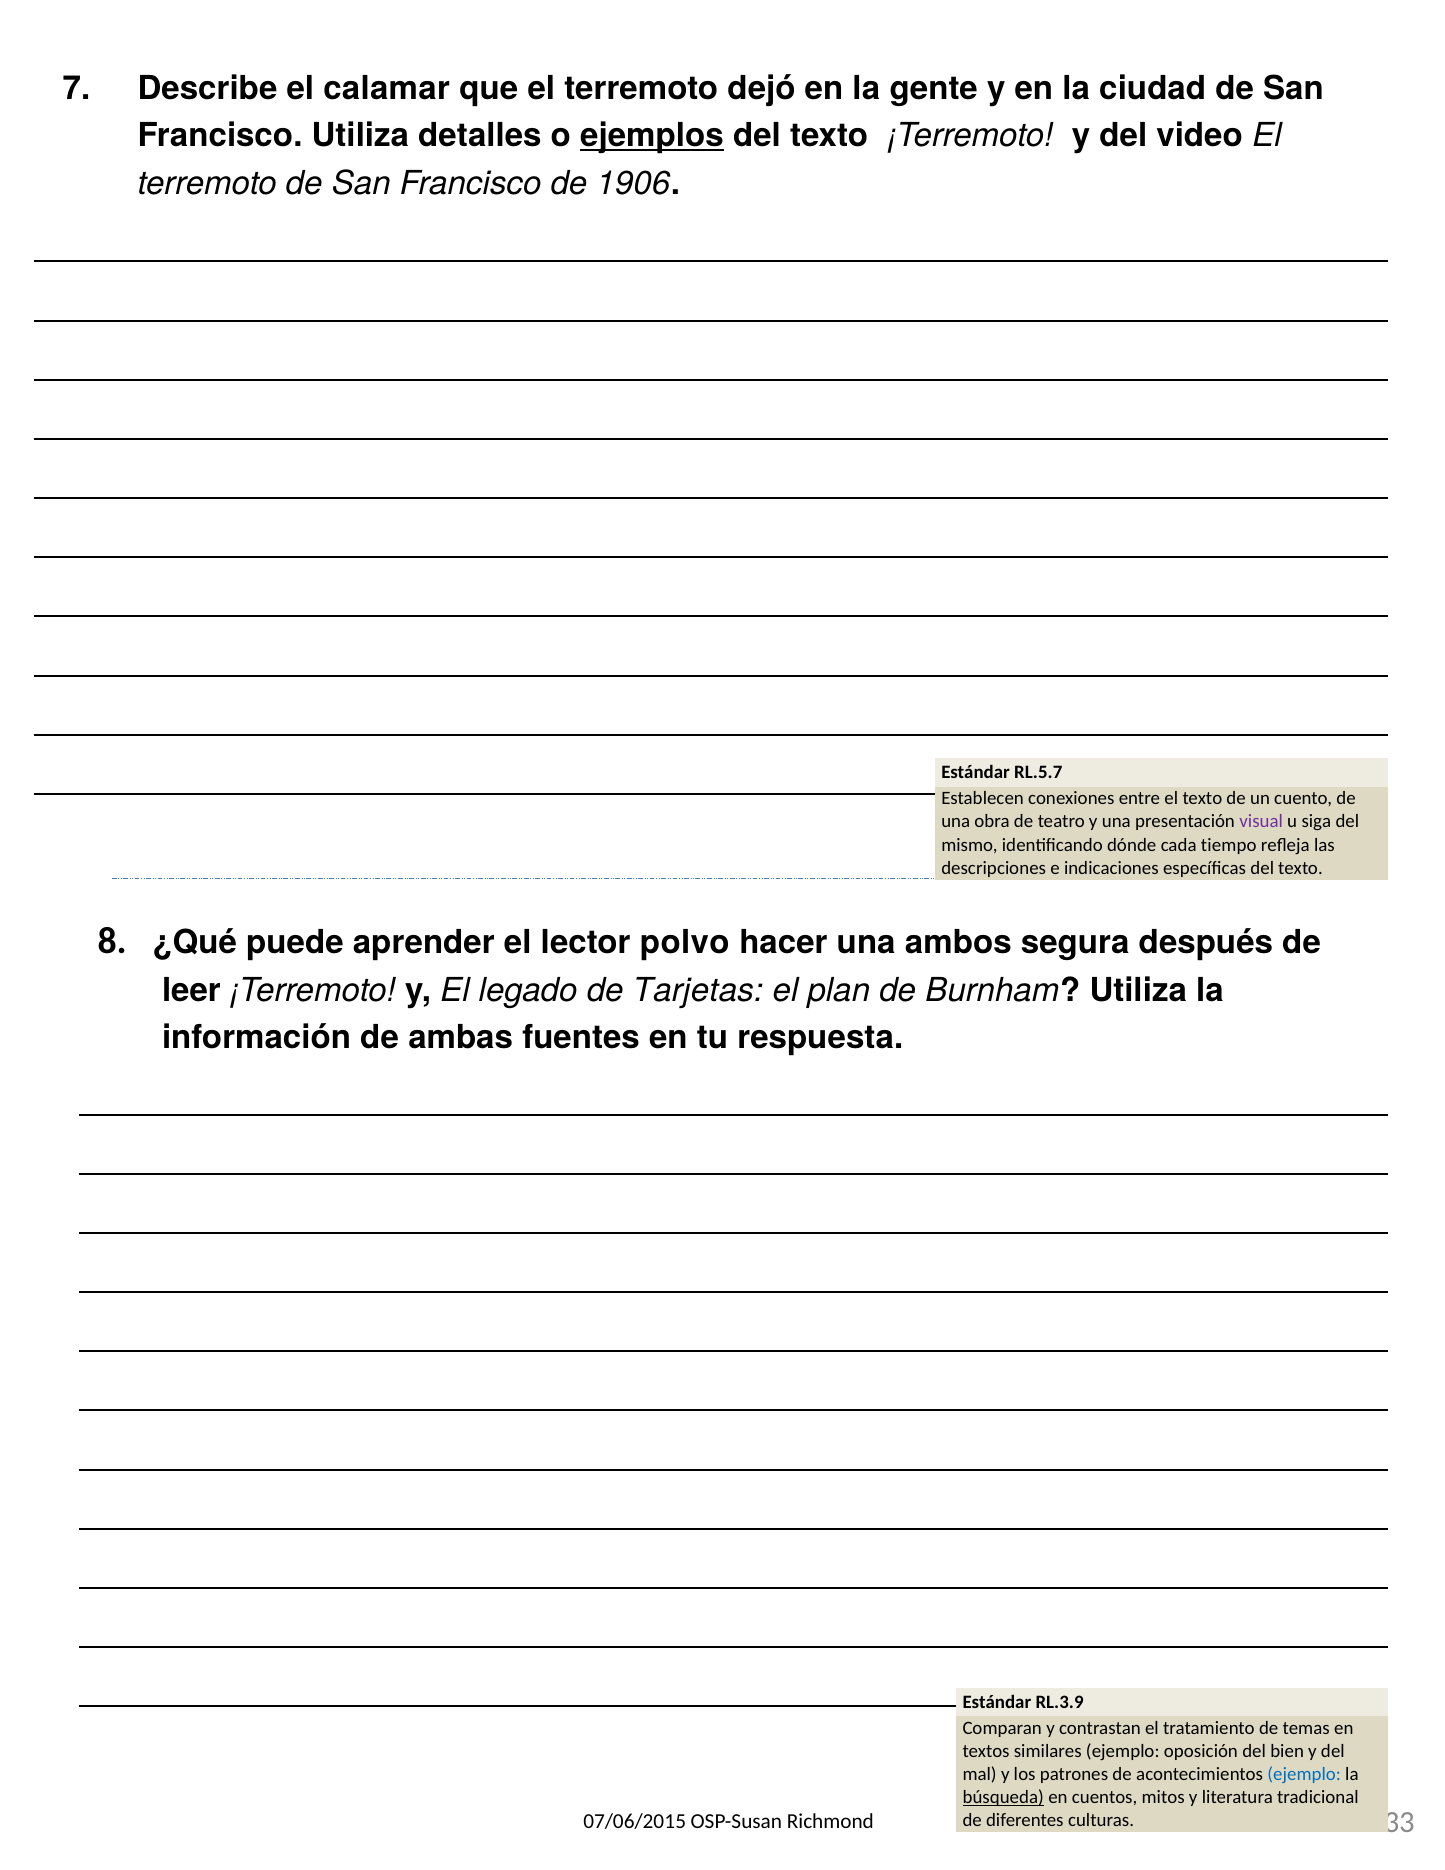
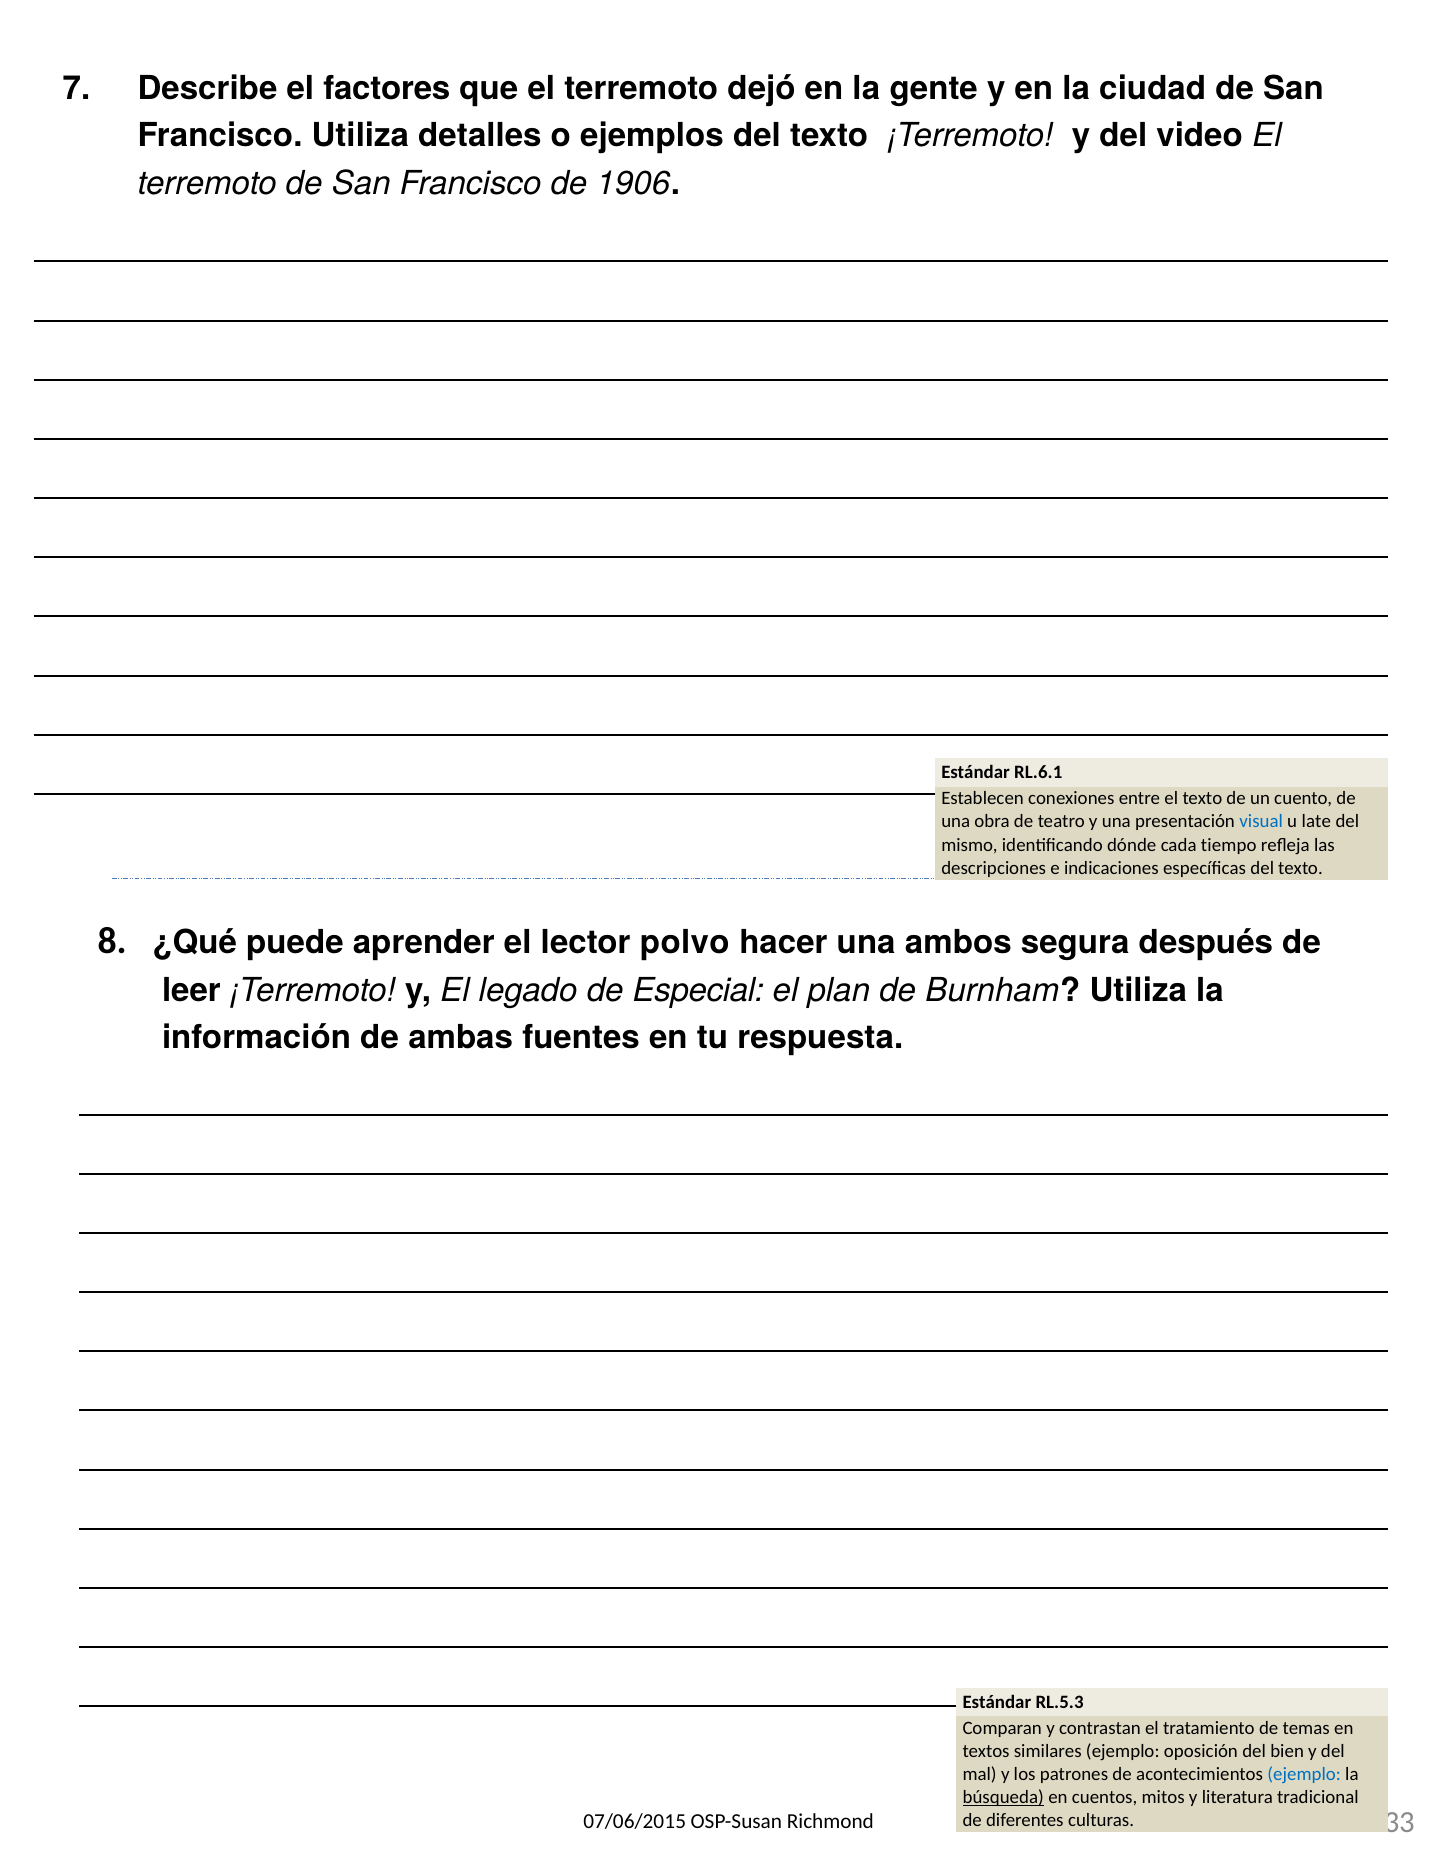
calamar: calamar -> factores
ejemplos underline: present -> none
RL.5.7: RL.5.7 -> RL.6.1
visual colour: purple -> blue
siga: siga -> late
Tarjetas: Tarjetas -> Especial
RL.3.9: RL.3.9 -> RL.5.3
